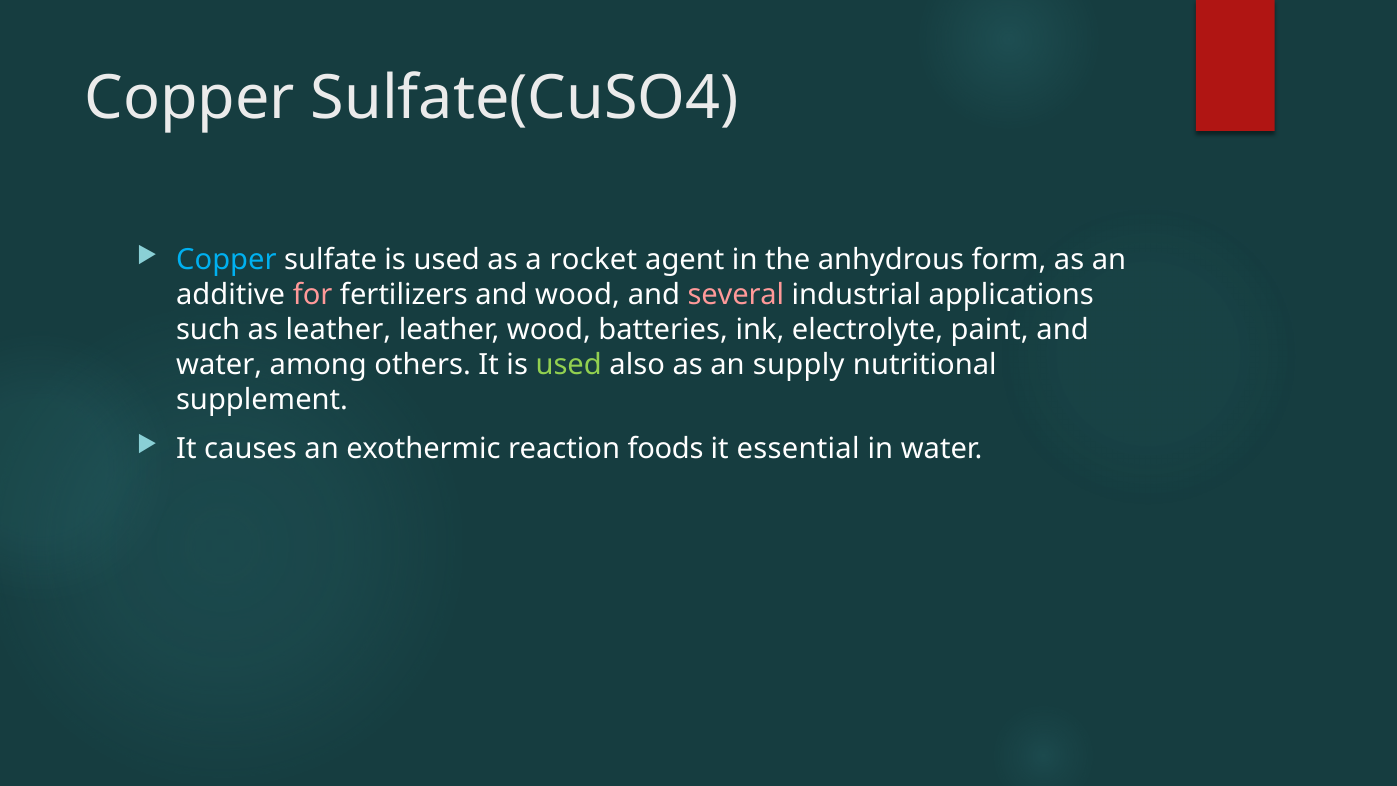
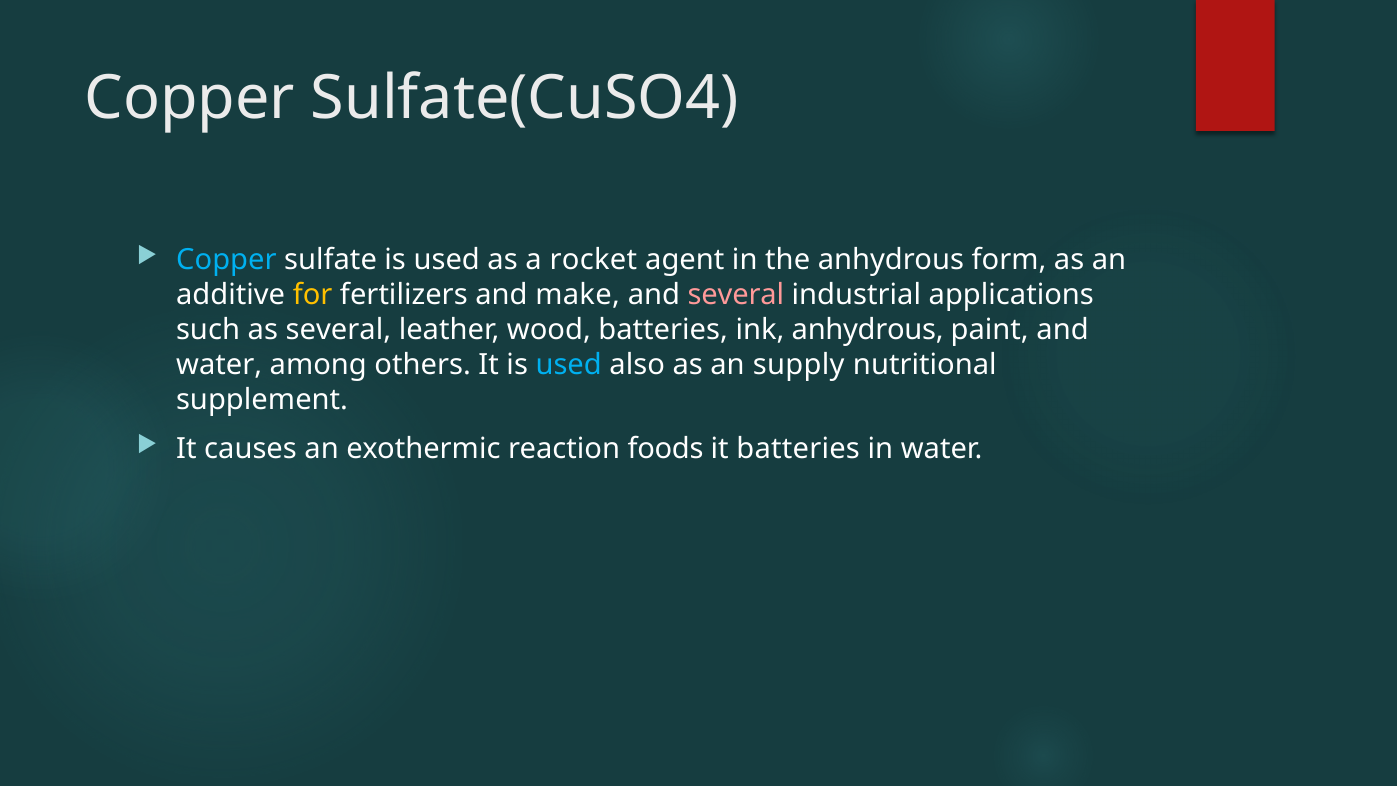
for colour: pink -> yellow
and wood: wood -> make
as leather: leather -> several
ink electrolyte: electrolyte -> anhydrous
used at (569, 365) colour: light green -> light blue
it essential: essential -> batteries
